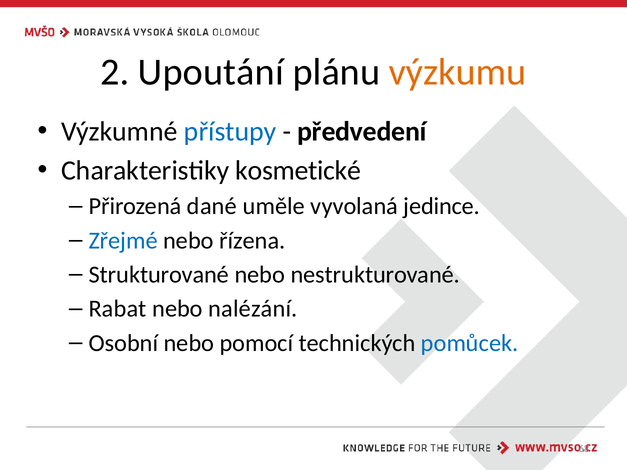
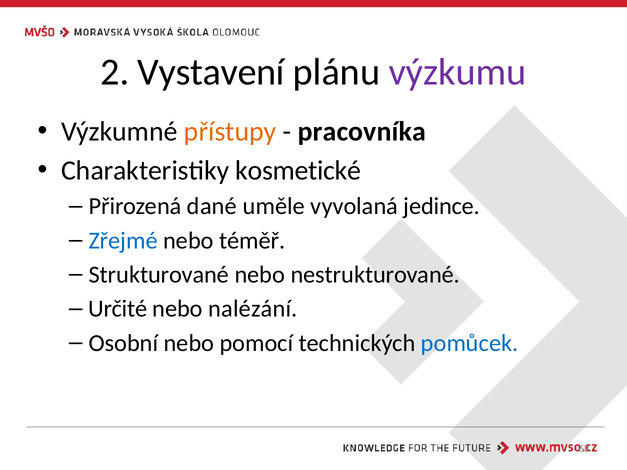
Upoutání: Upoutání -> Vystavení
výzkumu colour: orange -> purple
přístupy colour: blue -> orange
předvedení: předvedení -> pracovníka
řízena: řízena -> téměř
Rabat: Rabat -> Určité
